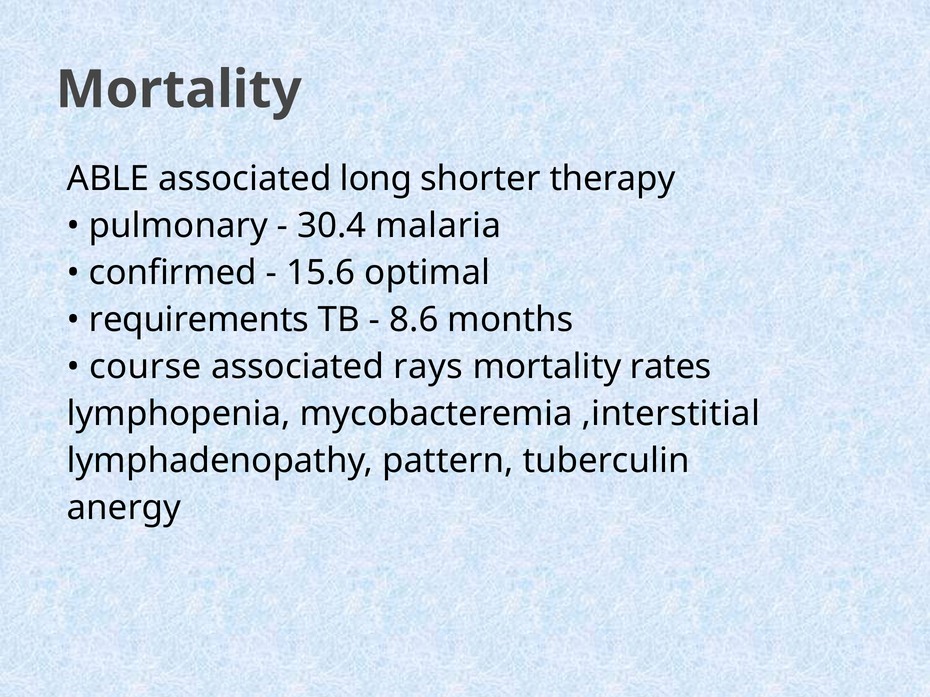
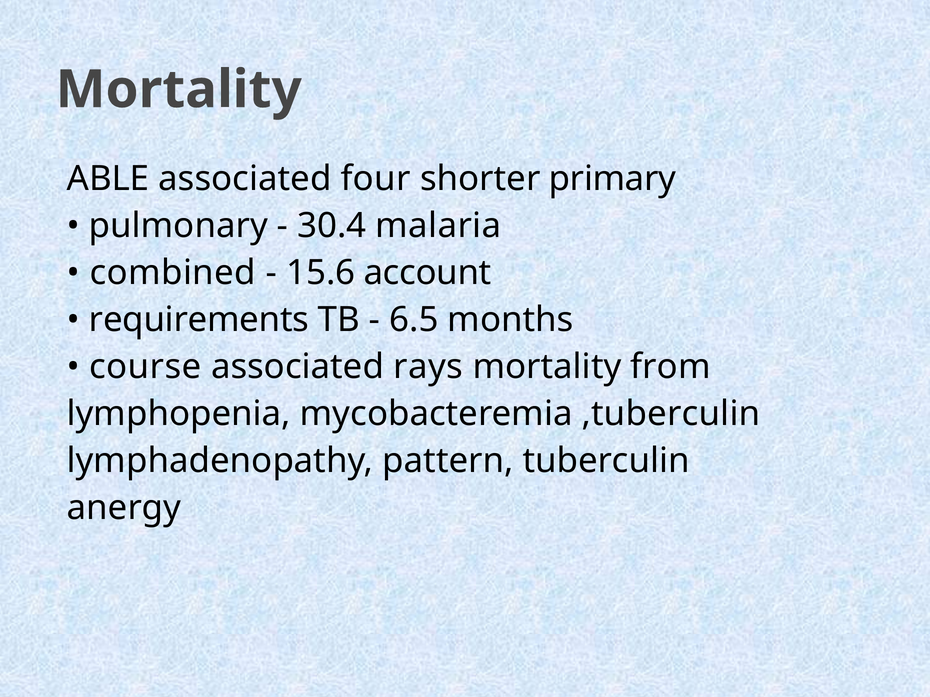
long: long -> four
therapy: therapy -> primary
confirmed: confirmed -> combined
optimal: optimal -> account
8.6: 8.6 -> 6.5
rates: rates -> from
,interstitial: ,interstitial -> ,tuberculin
